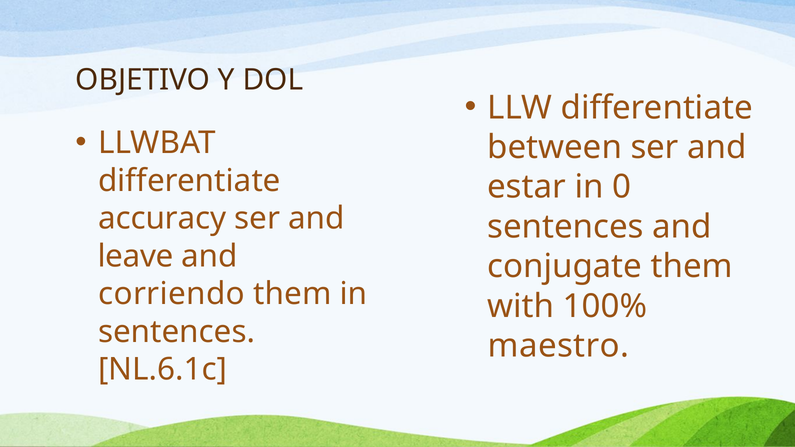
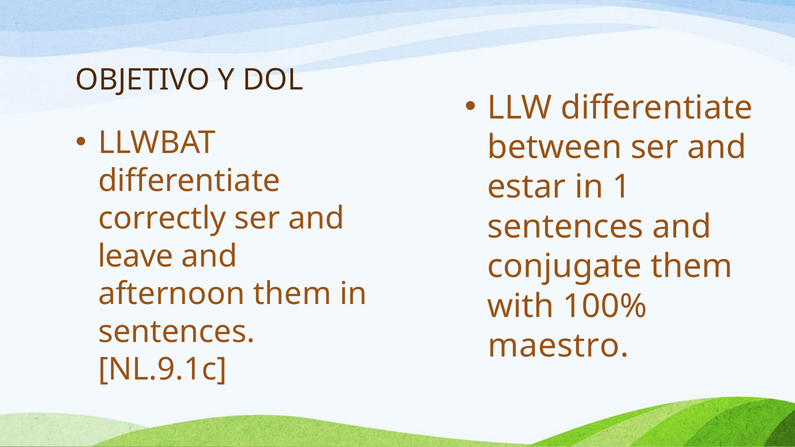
0: 0 -> 1
accuracy: accuracy -> correctly
corriendo: corriendo -> afternoon
NL.6.1c: NL.6.1c -> NL.9.1c
